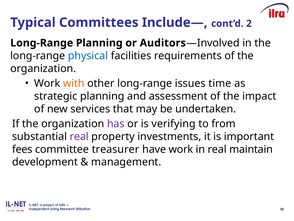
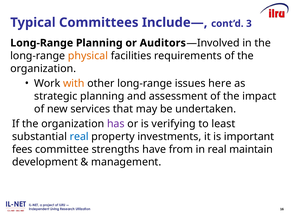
2: 2 -> 3
physical colour: blue -> orange
time: time -> here
from: from -> least
real at (79, 136) colour: purple -> blue
treasurer: treasurer -> strengths
have work: work -> from
